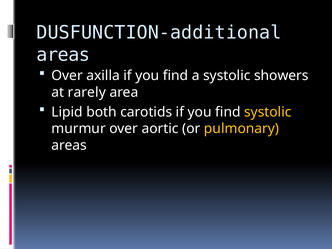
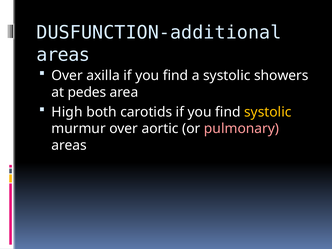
rarely: rarely -> pedes
Lipid: Lipid -> High
pulmonary colour: yellow -> pink
